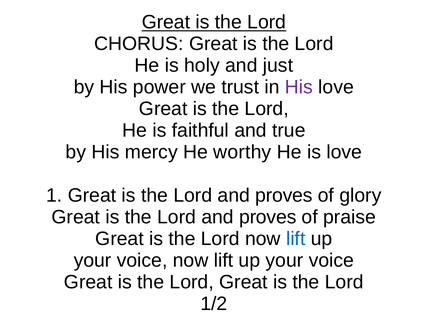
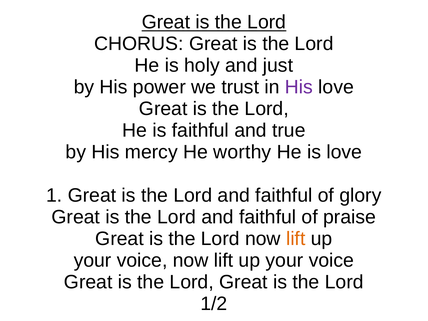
proves at (284, 195): proves -> faithful
proves at (268, 217): proves -> faithful
lift at (296, 239) colour: blue -> orange
